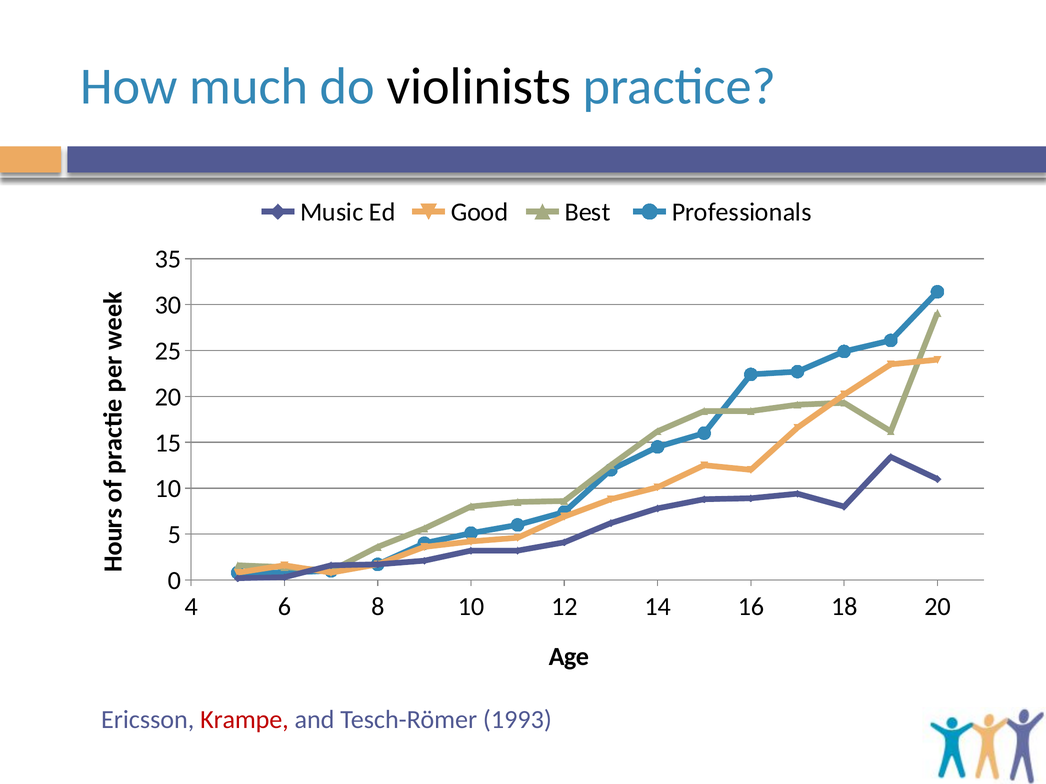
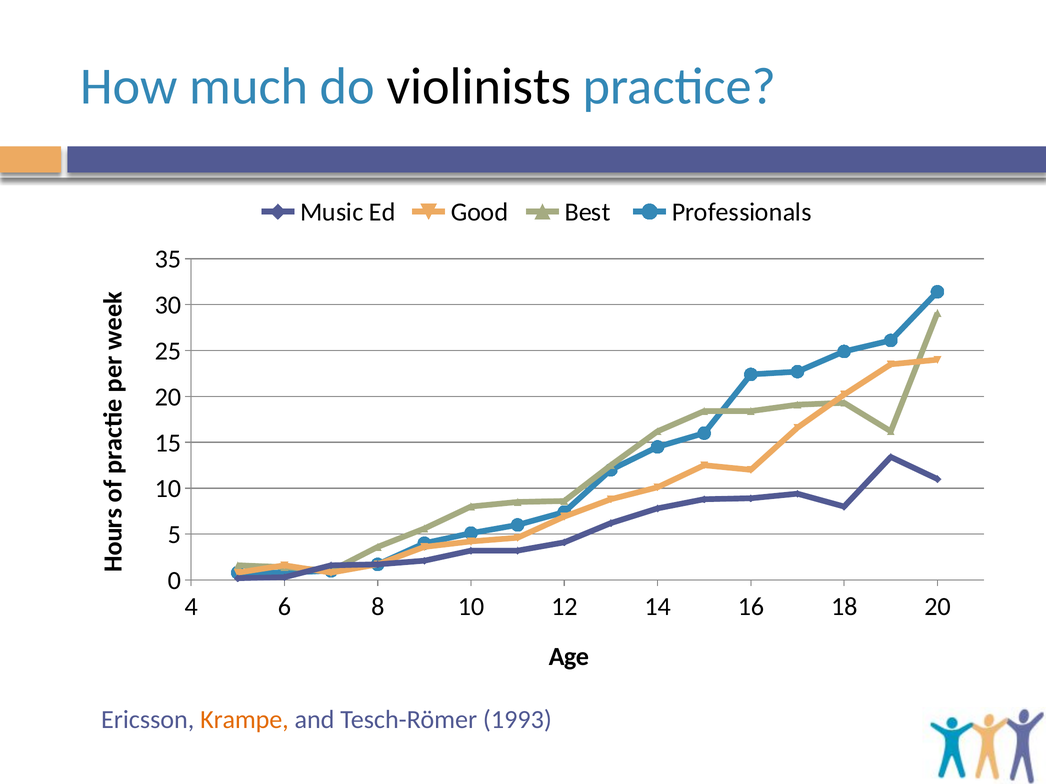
Krampe colour: red -> orange
